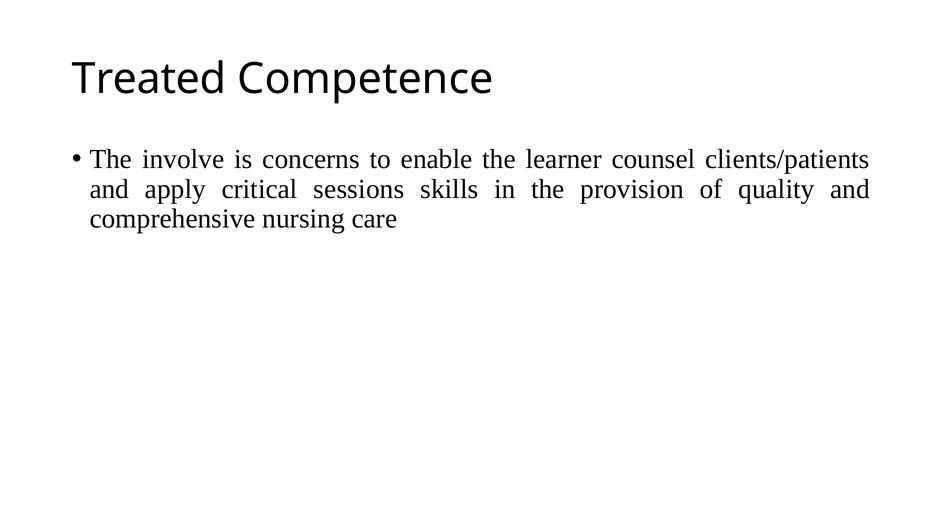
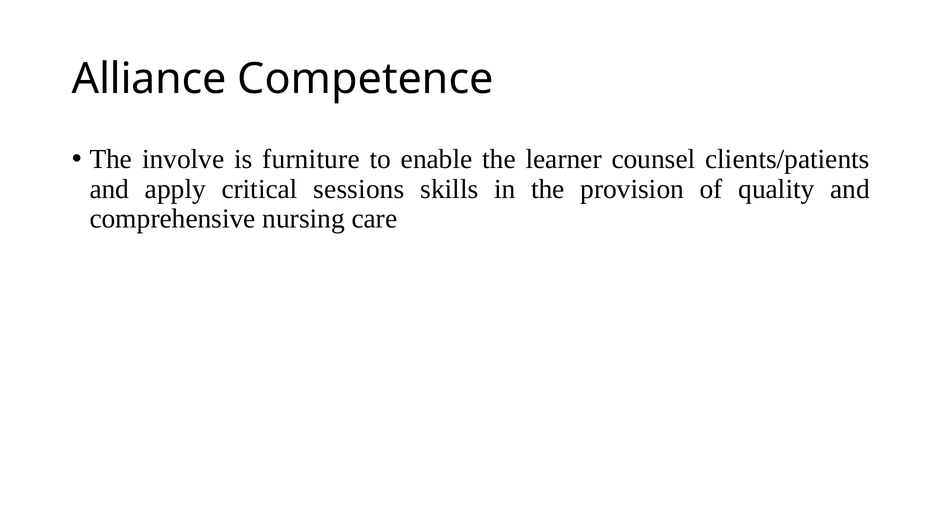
Treated: Treated -> Alliance
concerns: concerns -> furniture
